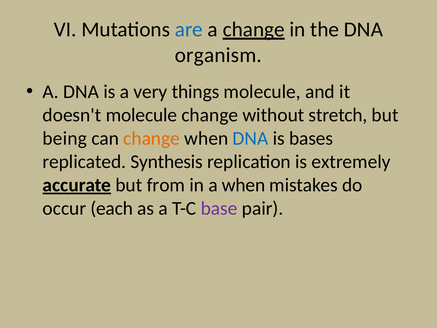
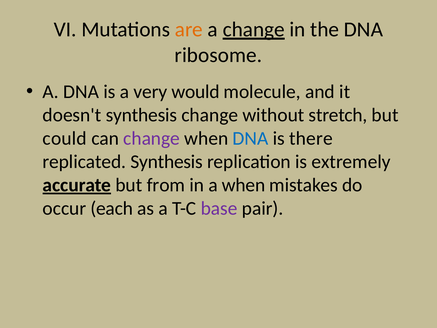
are colour: blue -> orange
organism: organism -> ribosome
things: things -> would
doesn't molecule: molecule -> synthesis
being: being -> could
change at (152, 138) colour: orange -> purple
bases: bases -> there
